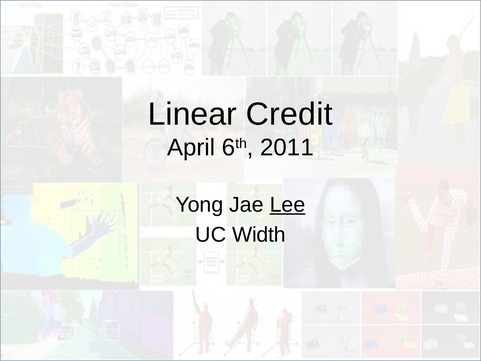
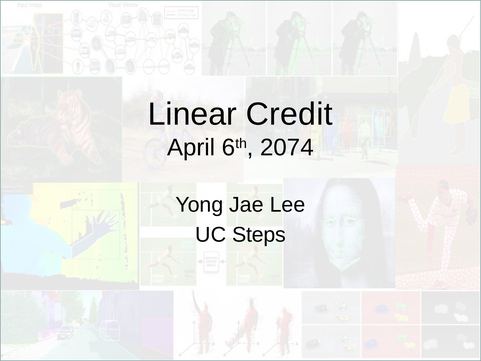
2011: 2011 -> 2074
Lee underline: present -> none
Width: Width -> Steps
